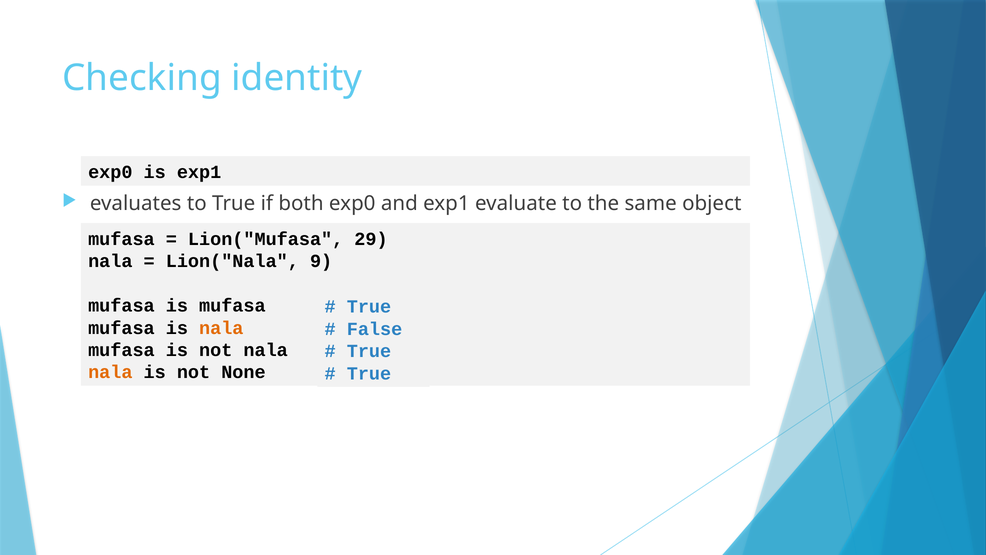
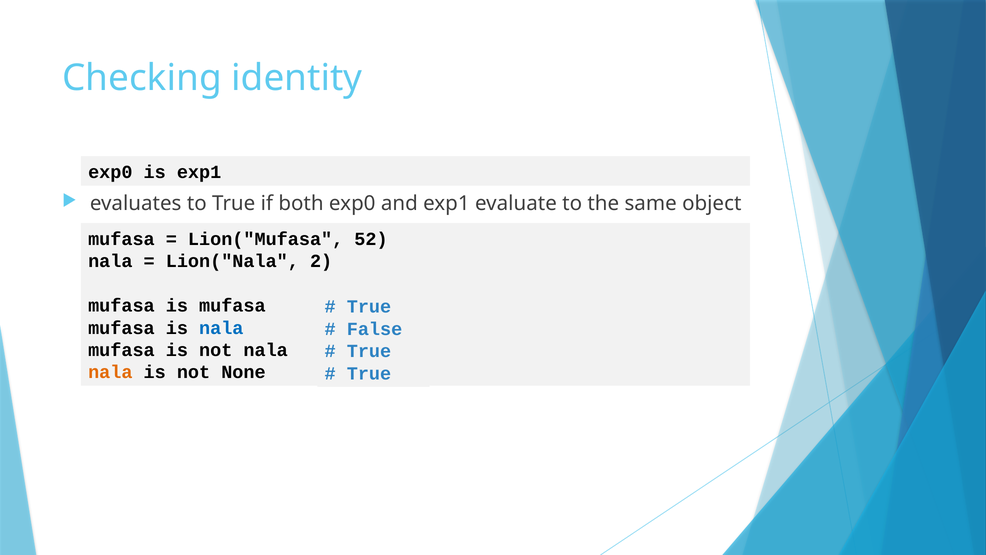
29: 29 -> 52
9: 9 -> 2
nala at (221, 328) colour: orange -> blue
